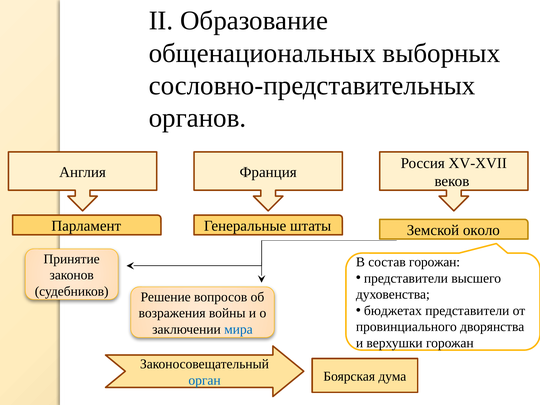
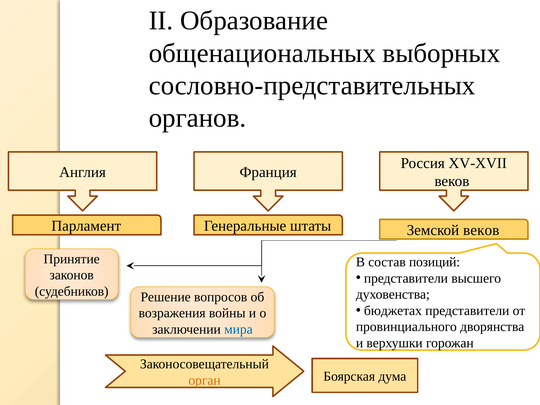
Земской около: около -> веков
состав горожан: горожан -> позиций
орган colour: blue -> orange
